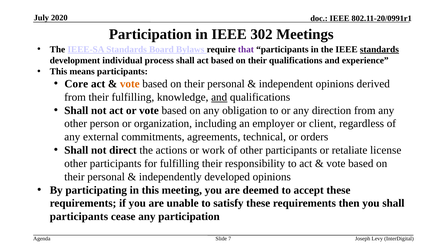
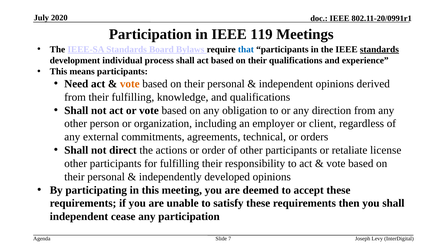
302: 302 -> 119
that colour: purple -> blue
Core: Core -> Need
and at (219, 97) underline: present -> none
work: work -> order
participants at (79, 217): participants -> independent
